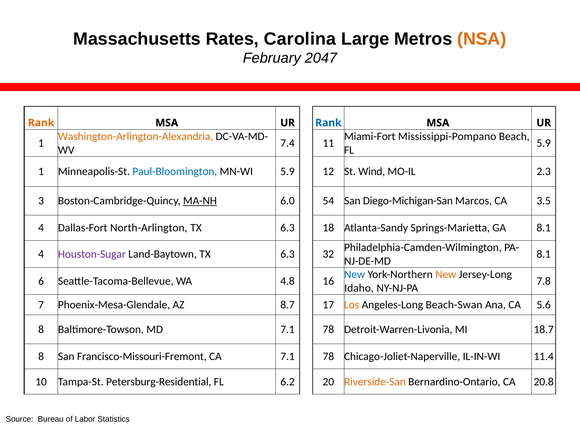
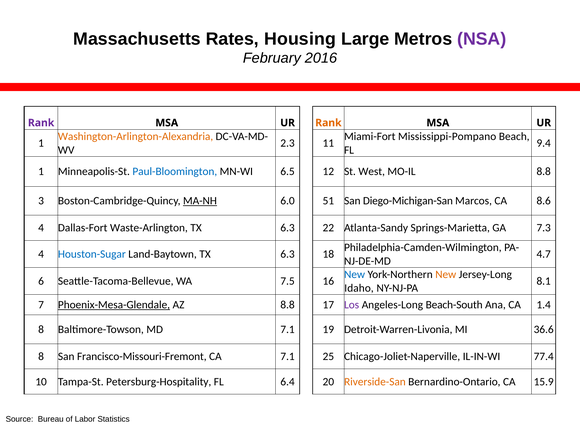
Carolina: Carolina -> Housing
NSA colour: orange -> purple
2047: 2047 -> 2016
Rank at (41, 123) colour: orange -> purple
Rank at (328, 123) colour: blue -> orange
7.4: 7.4 -> 2.3
5.9 at (544, 143): 5.9 -> 9.4
MN-WI 5.9: 5.9 -> 6.5
Wind: Wind -> West
MO-IL 2.3: 2.3 -> 8.8
54: 54 -> 51
3.5: 3.5 -> 8.6
North-Arlington: North-Arlington -> Waste-Arlington
18: 18 -> 22
GA 8.1: 8.1 -> 7.3
Houston-Sugar colour: purple -> blue
32: 32 -> 18
8.1 at (544, 254): 8.1 -> 4.7
4.8: 4.8 -> 7.5
7.8: 7.8 -> 8.1
Phoenix-Mesa-Glendale underline: none -> present
AZ 8.7: 8.7 -> 8.8
Los colour: orange -> purple
Beach-Swan: Beach-Swan -> Beach-South
5.6: 5.6 -> 1.4
MD 7.1 78: 78 -> 19
18.7: 18.7 -> 36.6
CA 7.1 78: 78 -> 25
11.4: 11.4 -> 77.4
Petersburg-Residential: Petersburg-Residential -> Petersburg-Hospitality
6.2: 6.2 -> 6.4
20.8: 20.8 -> 15.9
